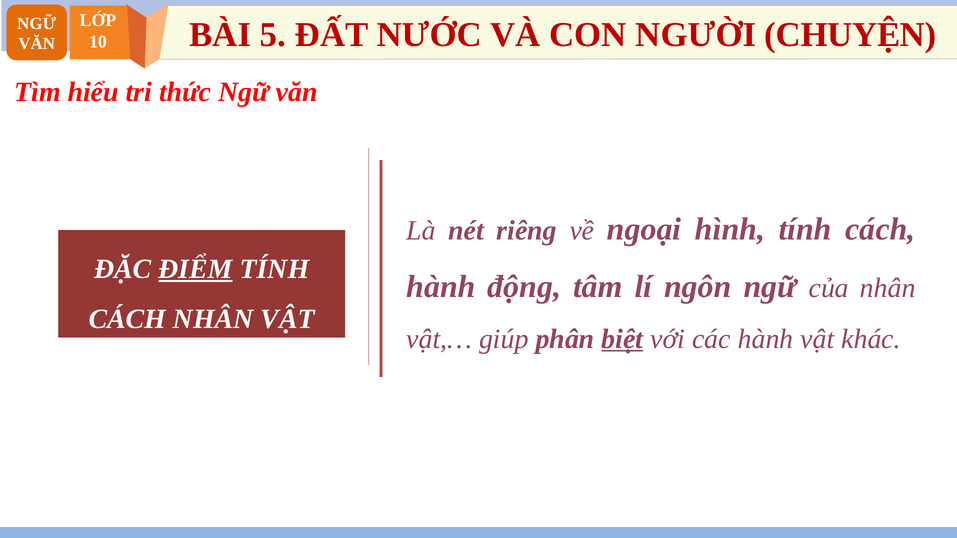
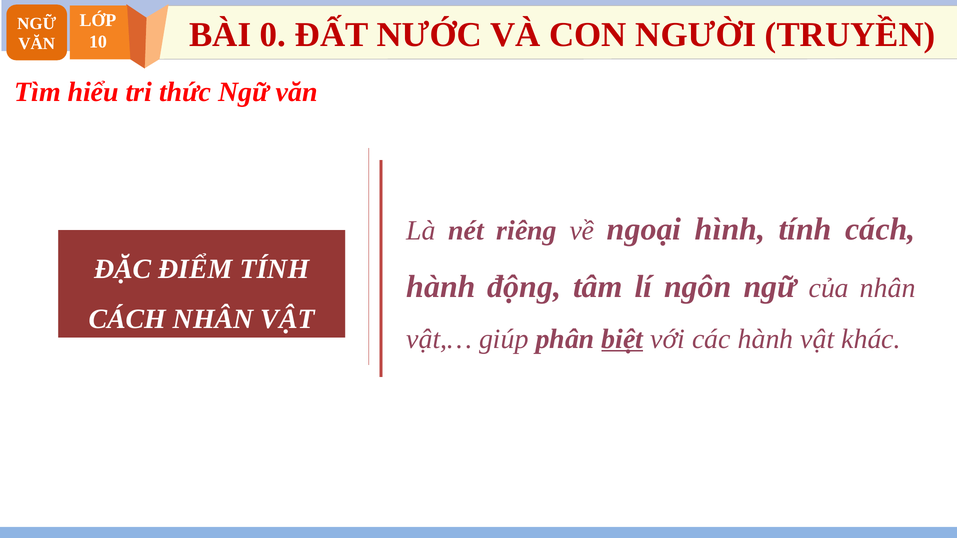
5: 5 -> 0
CHUYỆN: CHUYỆN -> TRUYỀN
ĐIỂM underline: present -> none
